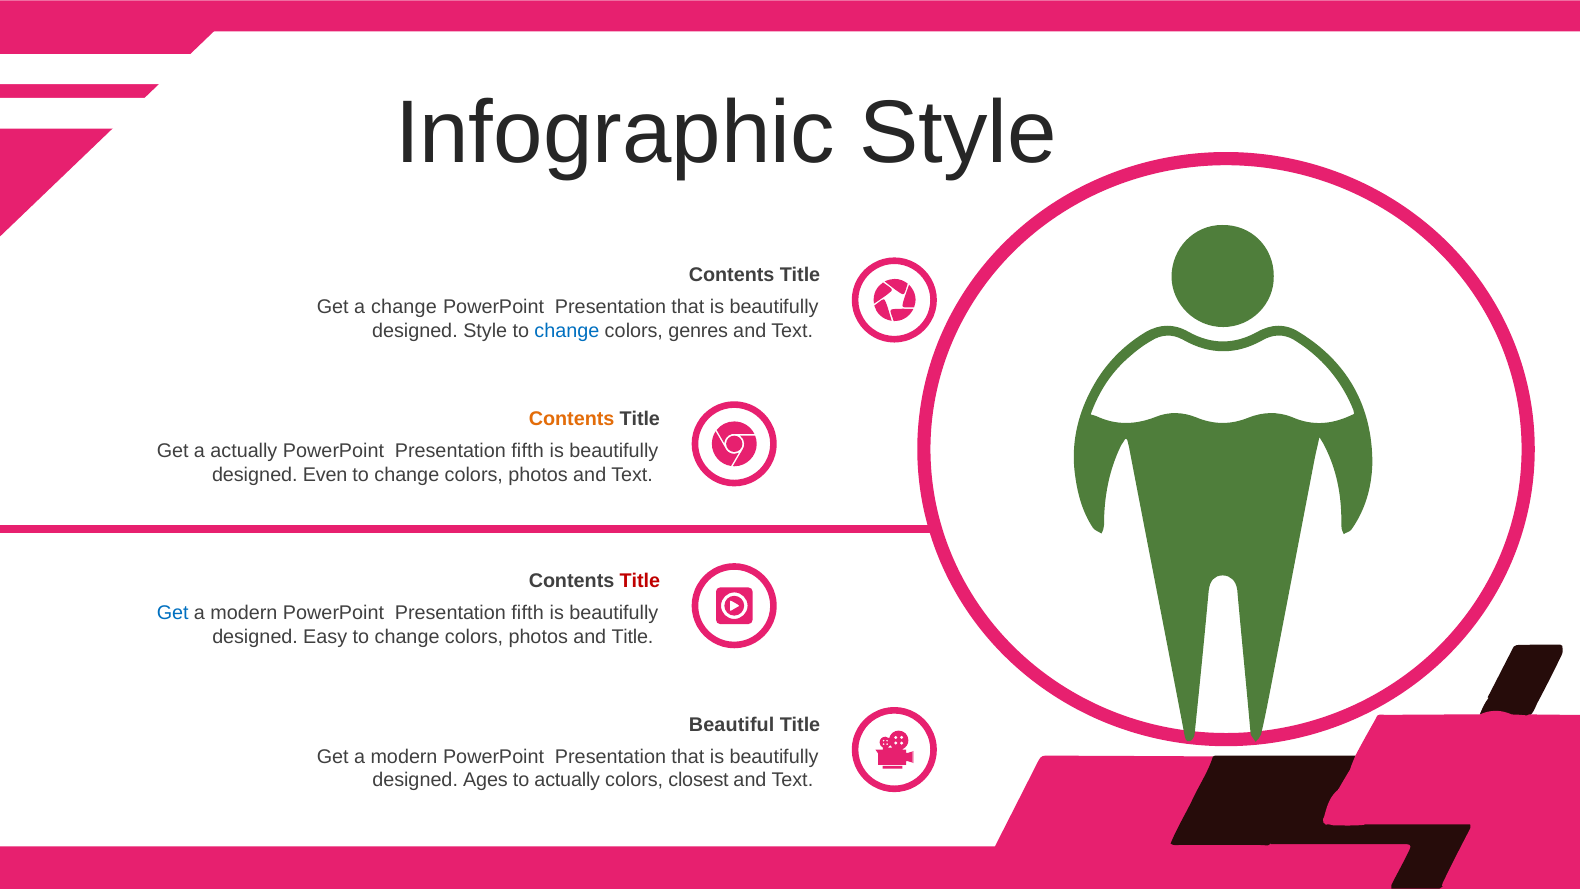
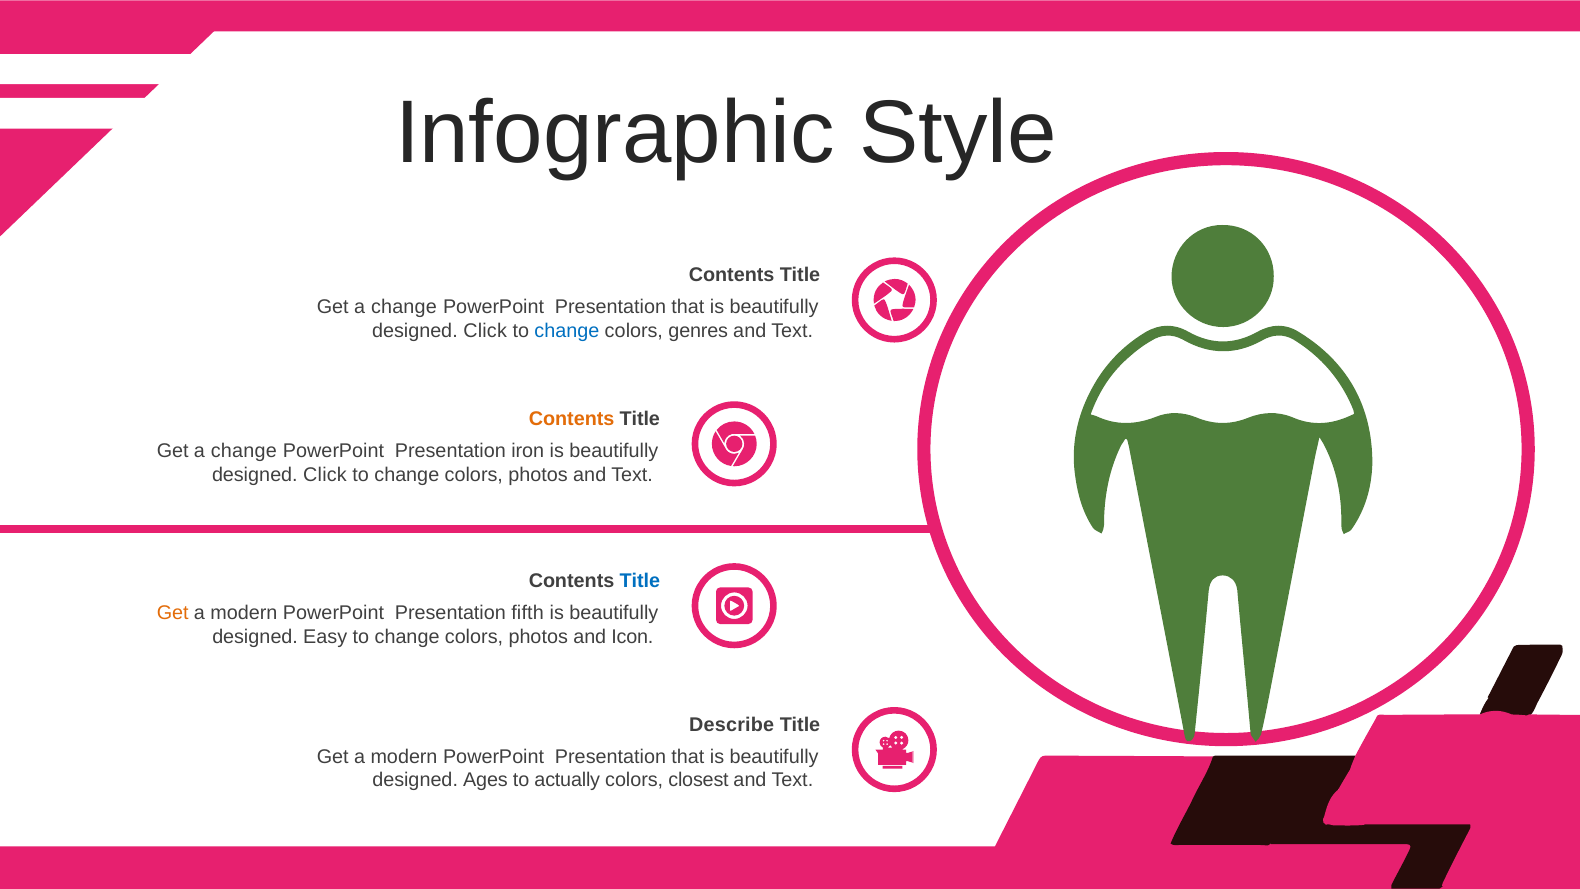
Style at (485, 331): Style -> Click
actually at (244, 451): actually -> change
fifth at (528, 451): fifth -> iron
Even at (325, 475): Even -> Click
Title at (640, 581) colour: red -> blue
Get at (173, 613) colour: blue -> orange
and Title: Title -> Icon
Beautiful: Beautiful -> Describe
